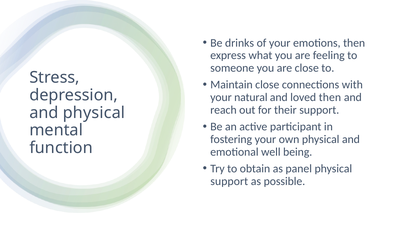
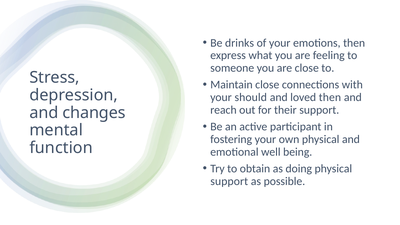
natural: natural -> should
and physical: physical -> changes
panel: panel -> doing
